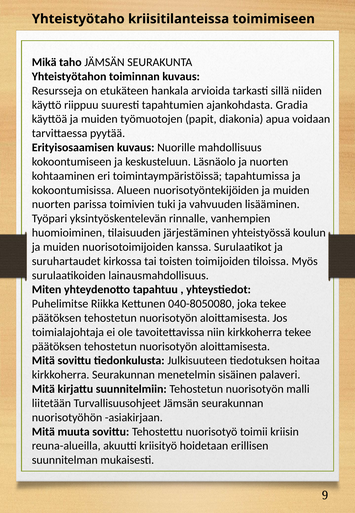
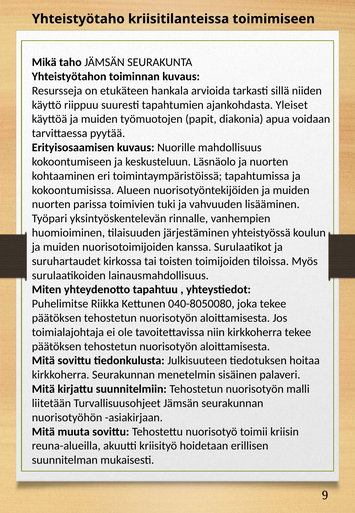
Gradia: Gradia -> Yleiset
